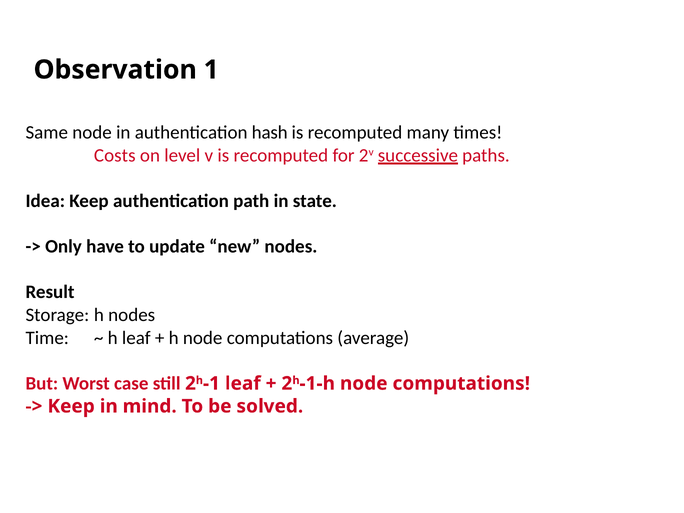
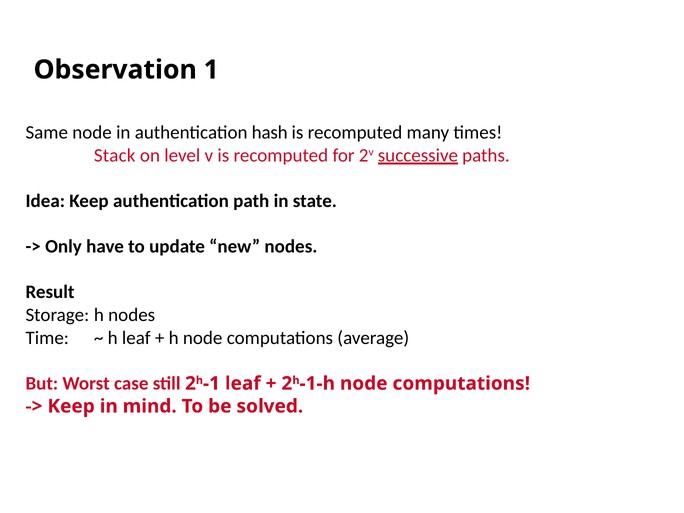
Costs: Costs -> Stack
